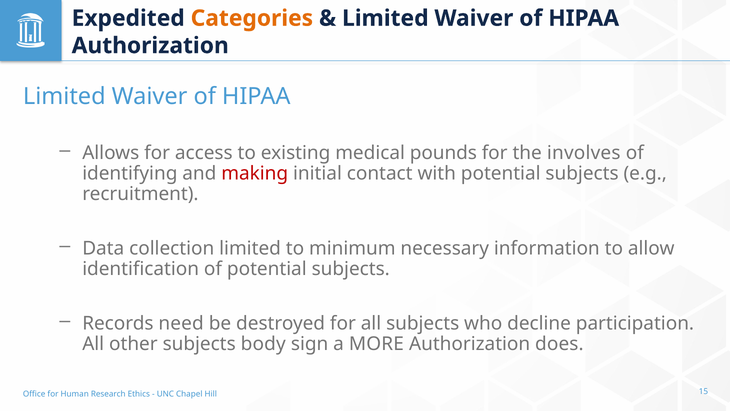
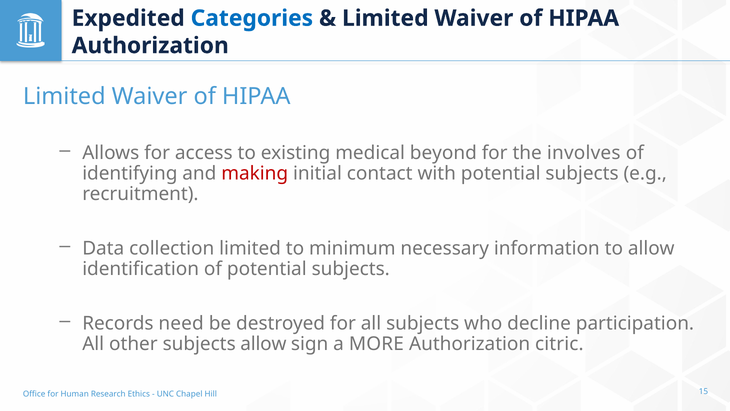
Categories colour: orange -> blue
pounds: pounds -> beyond
subjects body: body -> allow
does: does -> citric
